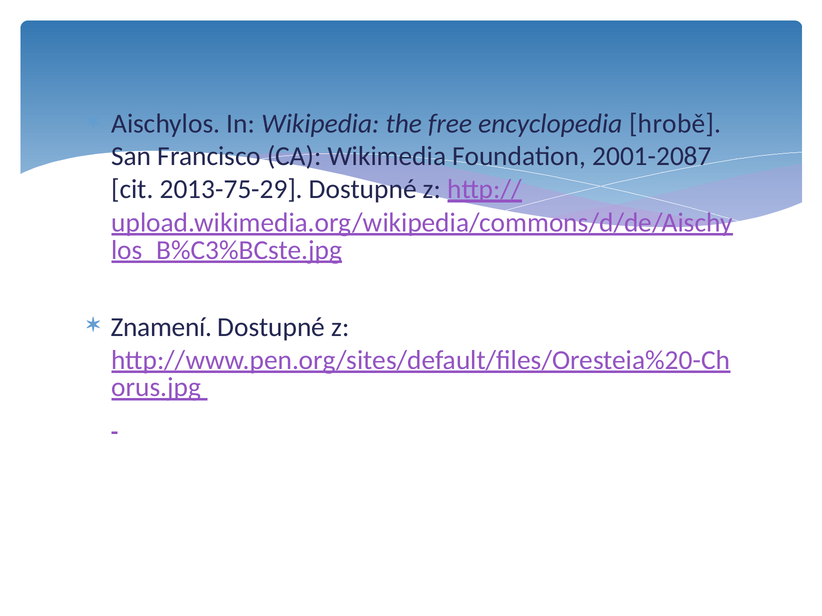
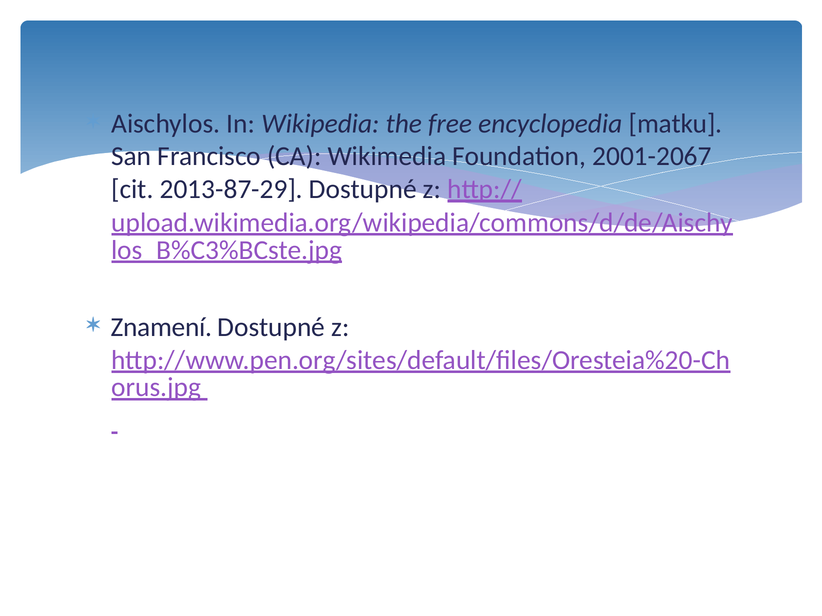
hrobě: hrobě -> matku
2001-2087: 2001-2087 -> 2001-2067
2013-75-29: 2013-75-29 -> 2013-87-29
